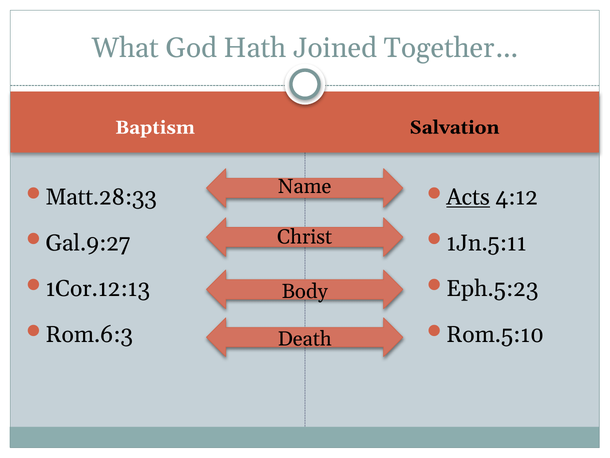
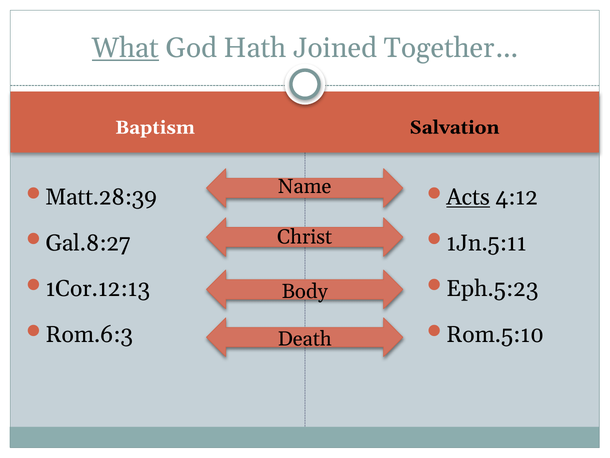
What underline: none -> present
Matt.28:33: Matt.28:33 -> Matt.28:39
Gal.9:27: Gal.9:27 -> Gal.8:27
